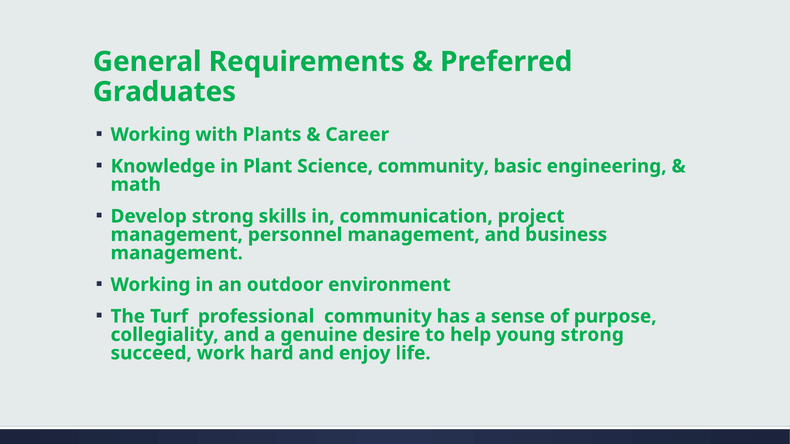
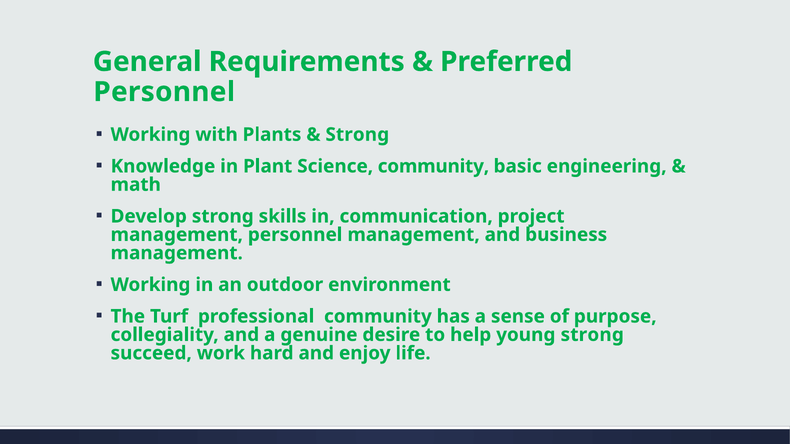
Graduates at (164, 92): Graduates -> Personnel
Career at (357, 135): Career -> Strong
